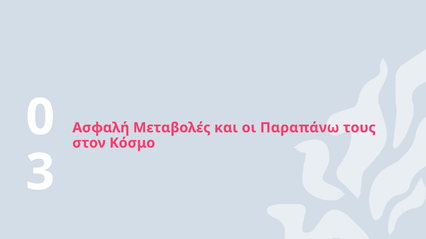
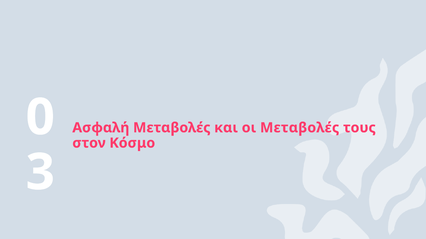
οι Παραπάνω: Παραπάνω -> Μεταβολές
